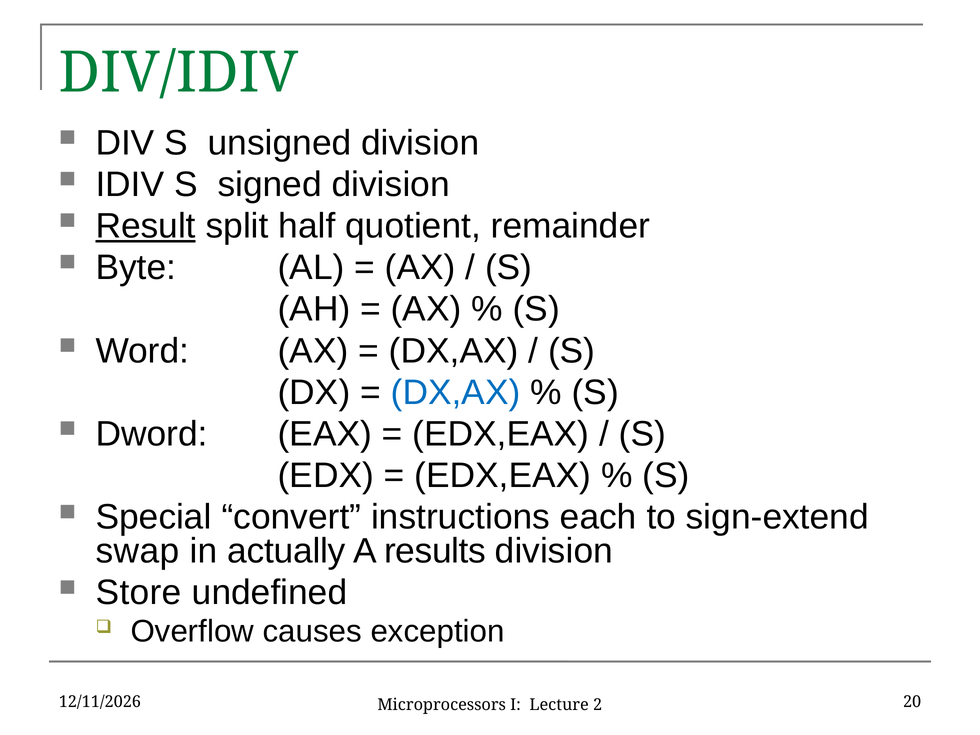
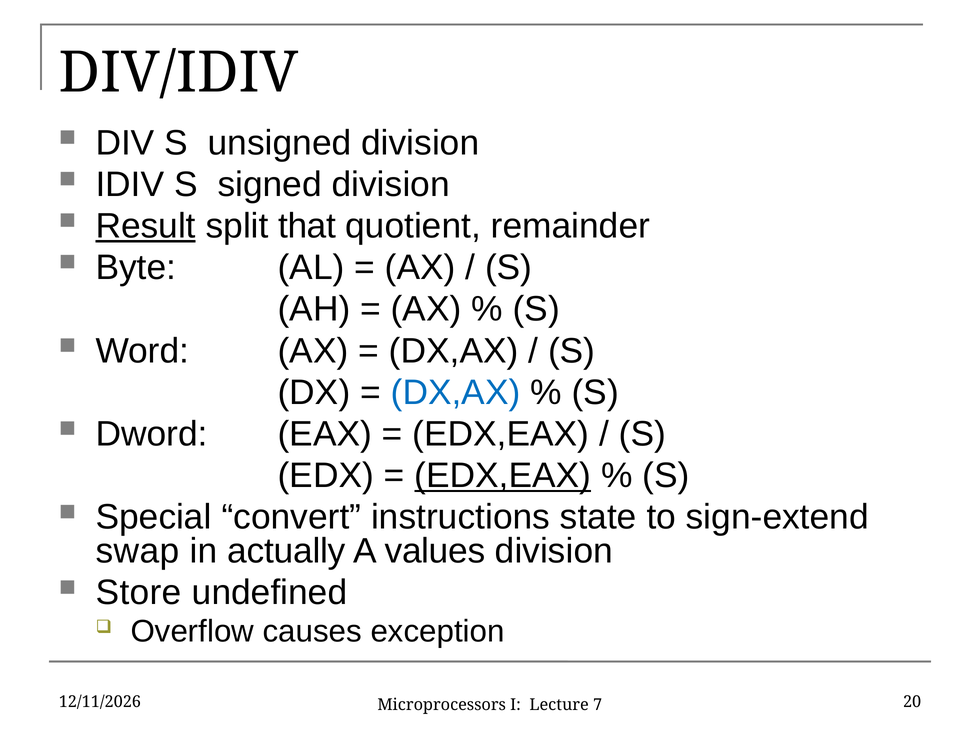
DIV/IDIV colour: green -> black
half: half -> that
EDX,EAX at (503, 476) underline: none -> present
each: each -> state
results: results -> values
2: 2 -> 7
